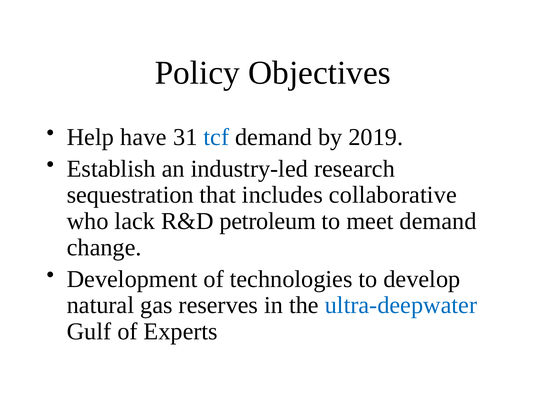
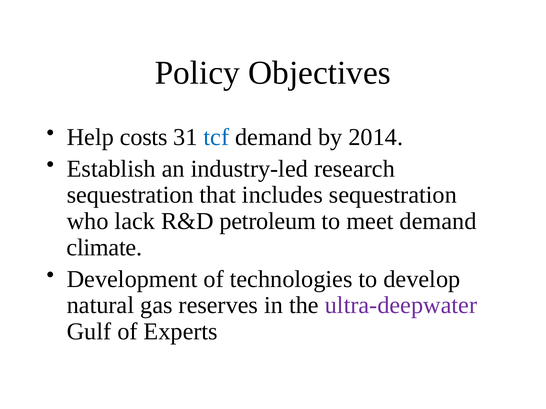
have: have -> costs
2019: 2019 -> 2014
includes collaborative: collaborative -> sequestration
change: change -> climate
ultra-deepwater colour: blue -> purple
